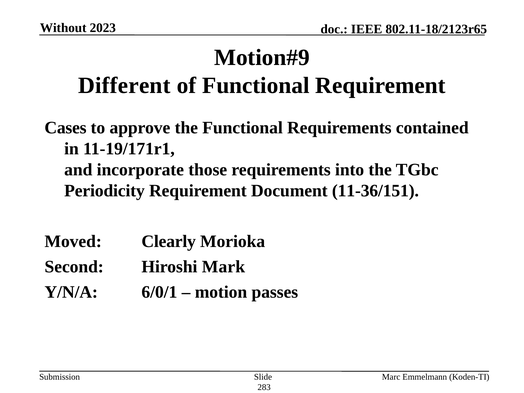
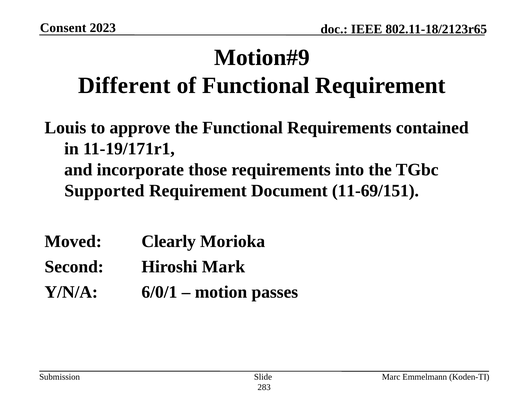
Without: Without -> Consent
Cases: Cases -> Louis
Periodicity: Periodicity -> Supported
11-36/151: 11-36/151 -> 11-69/151
